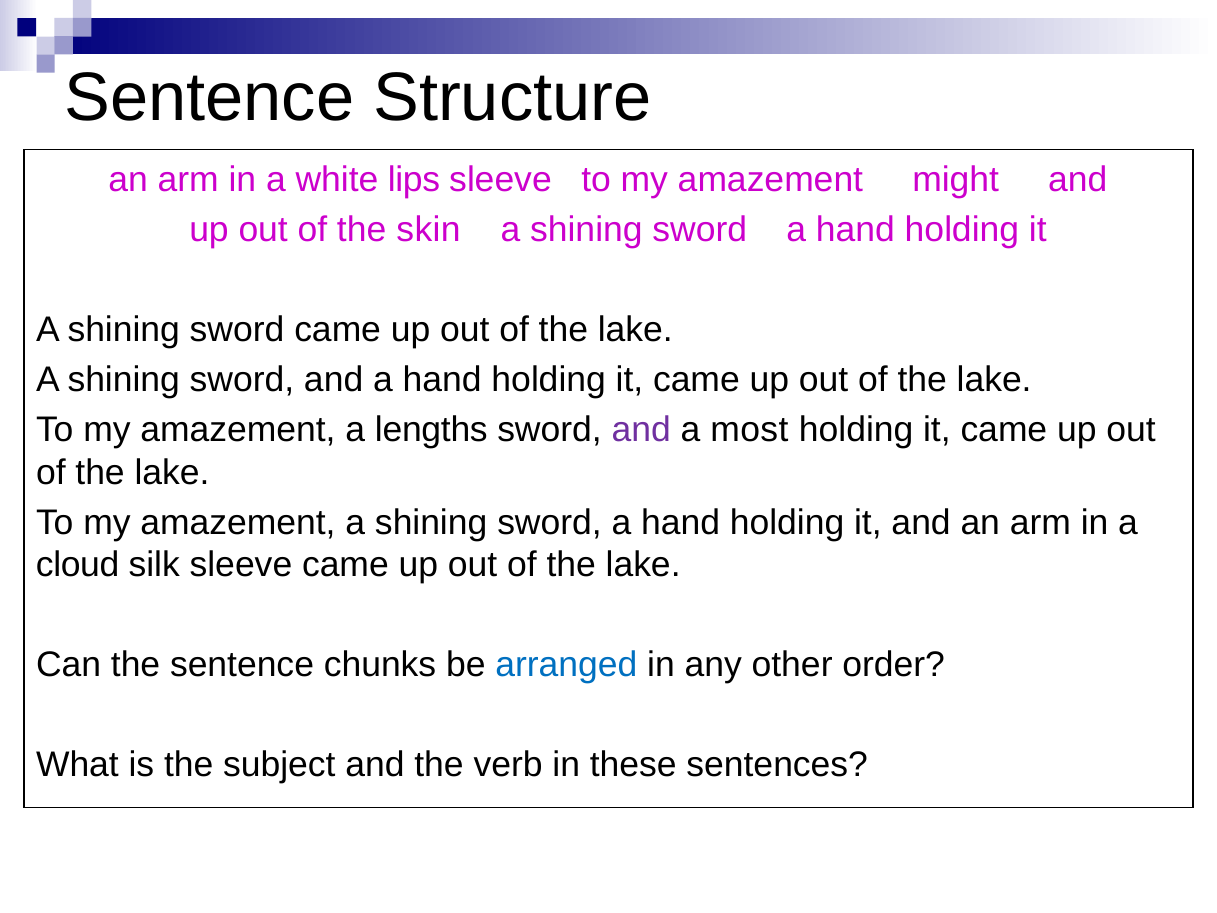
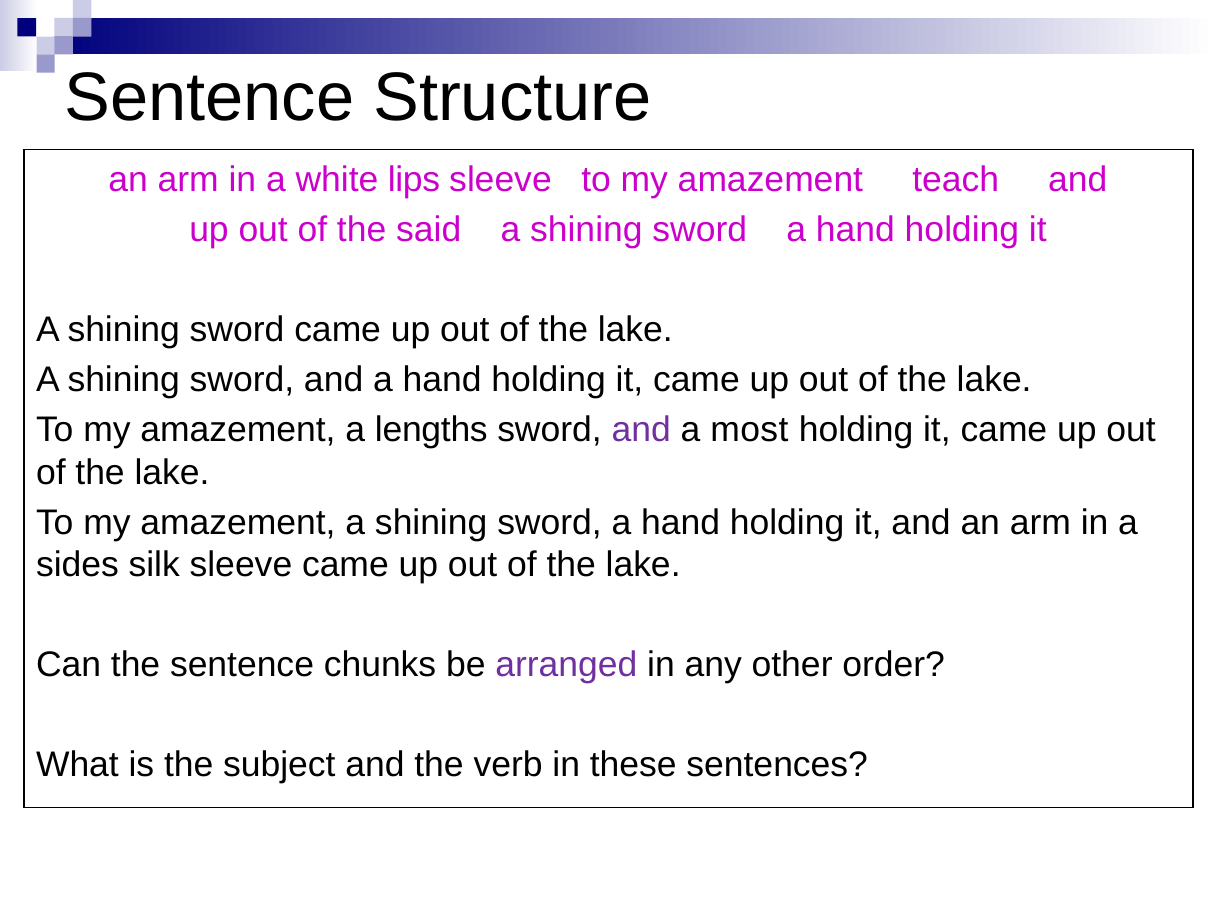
might: might -> teach
skin: skin -> said
cloud: cloud -> sides
arranged colour: blue -> purple
